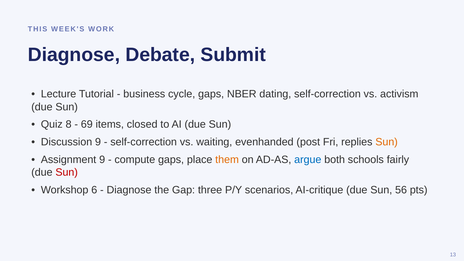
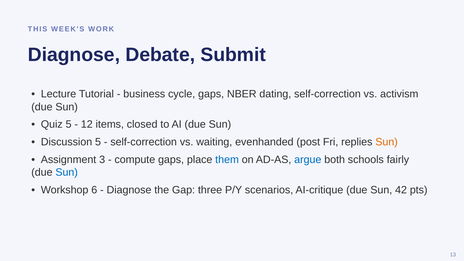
Quiz 8: 8 -> 5
69: 69 -> 12
Discussion 9: 9 -> 5
Assignment 9: 9 -> 3
them colour: orange -> blue
Sun at (67, 172) colour: red -> blue
56: 56 -> 42
